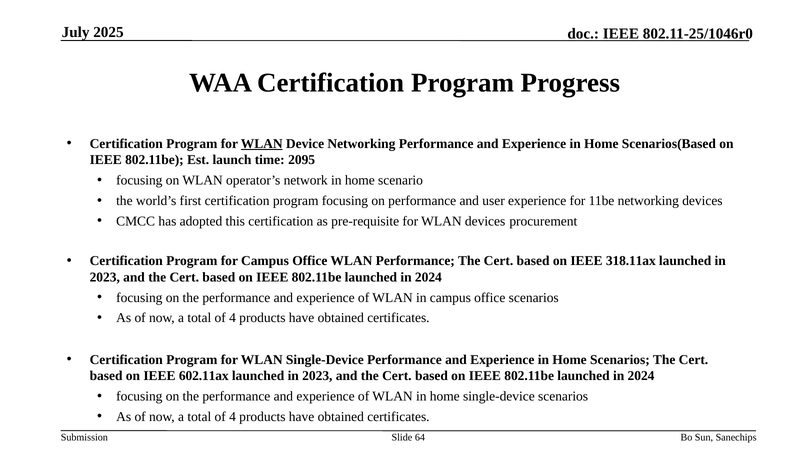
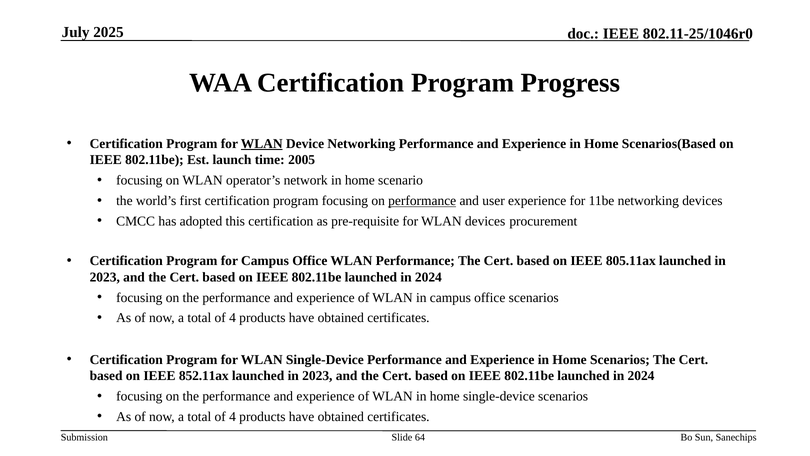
2095: 2095 -> 2005
performance at (422, 201) underline: none -> present
318.11ax: 318.11ax -> 805.11ax
602.11ax: 602.11ax -> 852.11ax
